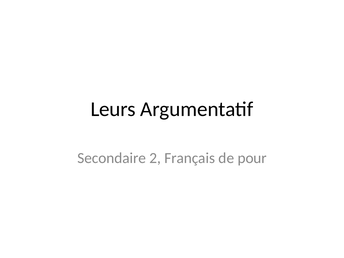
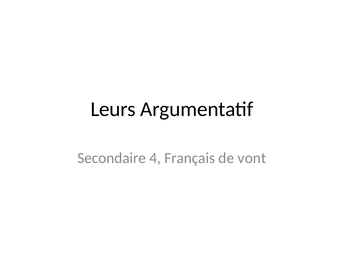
2: 2 -> 4
pour: pour -> vont
